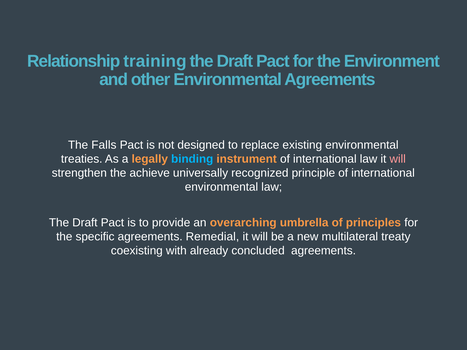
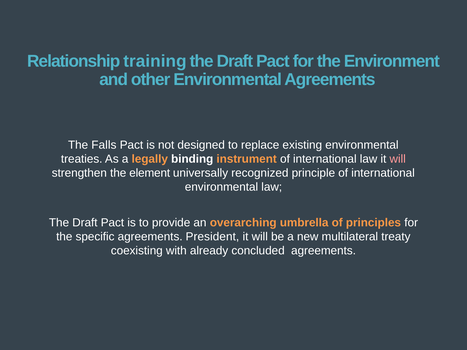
binding colour: light blue -> white
achieve: achieve -> element
Remedial: Remedial -> President
